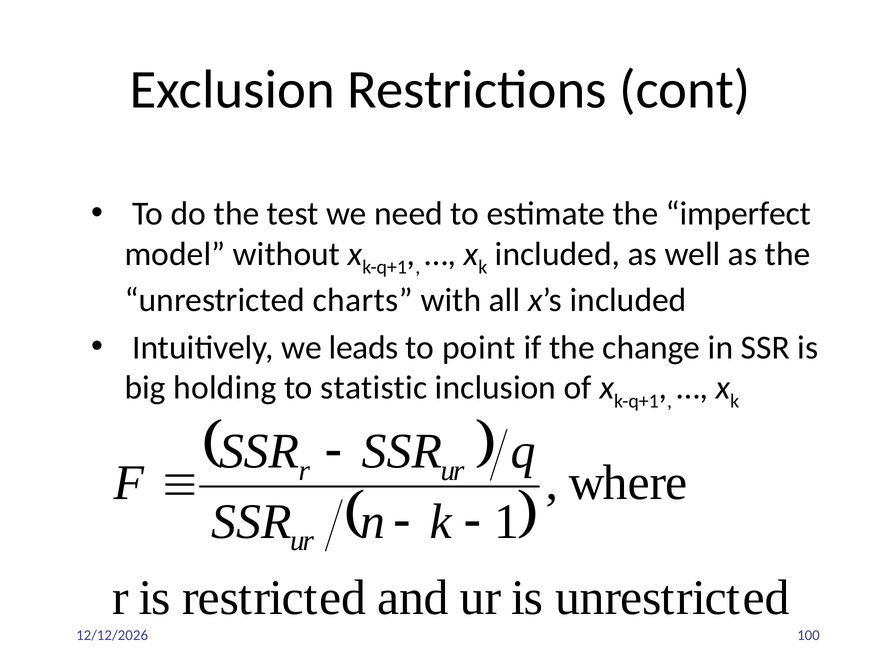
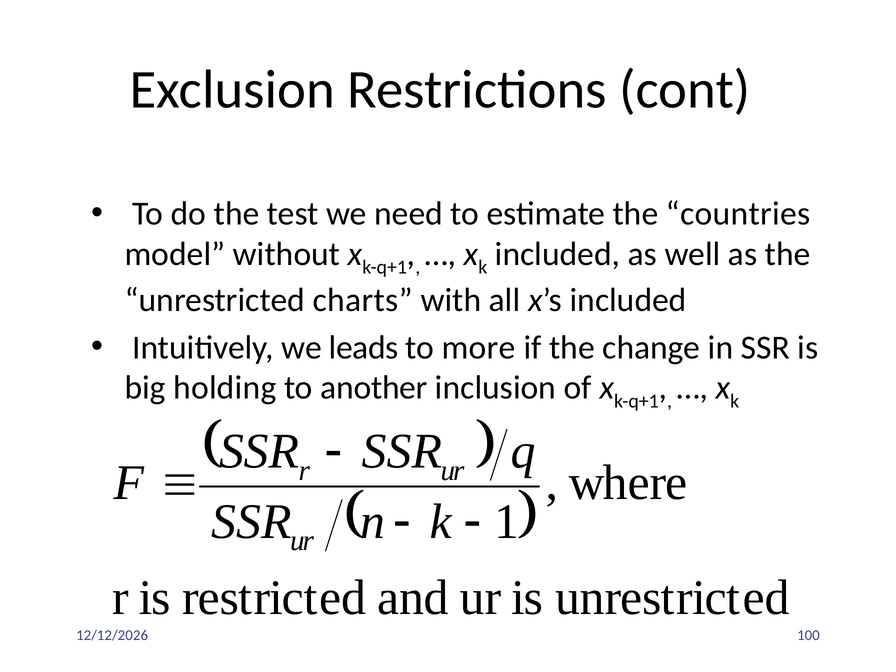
imperfect: imperfect -> countries
point: point -> more
statistic: statistic -> another
